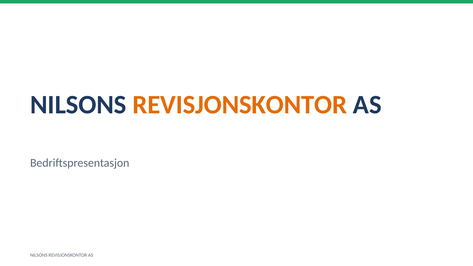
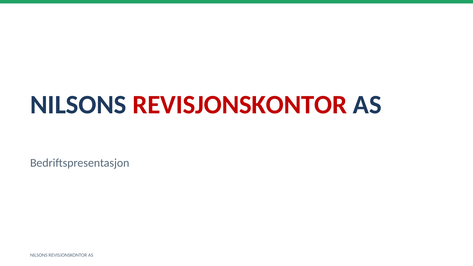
REVISJONSKONTOR at (240, 105) colour: orange -> red
